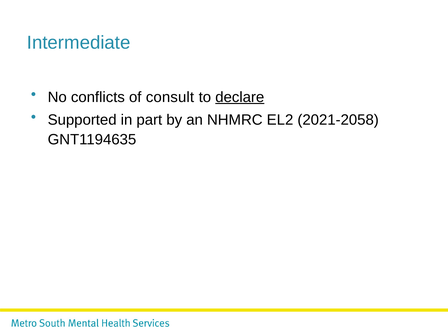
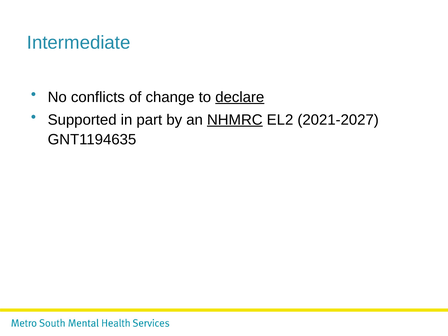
consult: consult -> change
NHMRC underline: none -> present
2021-2058: 2021-2058 -> 2021-2027
